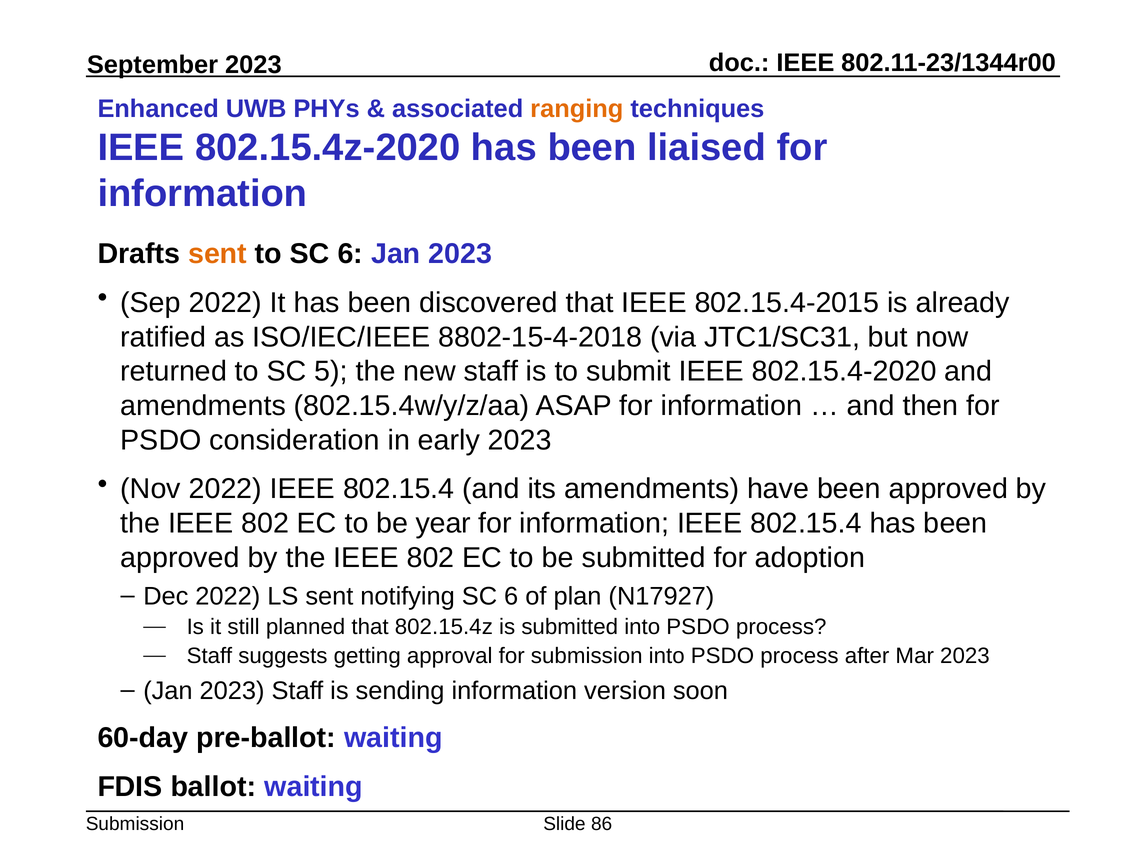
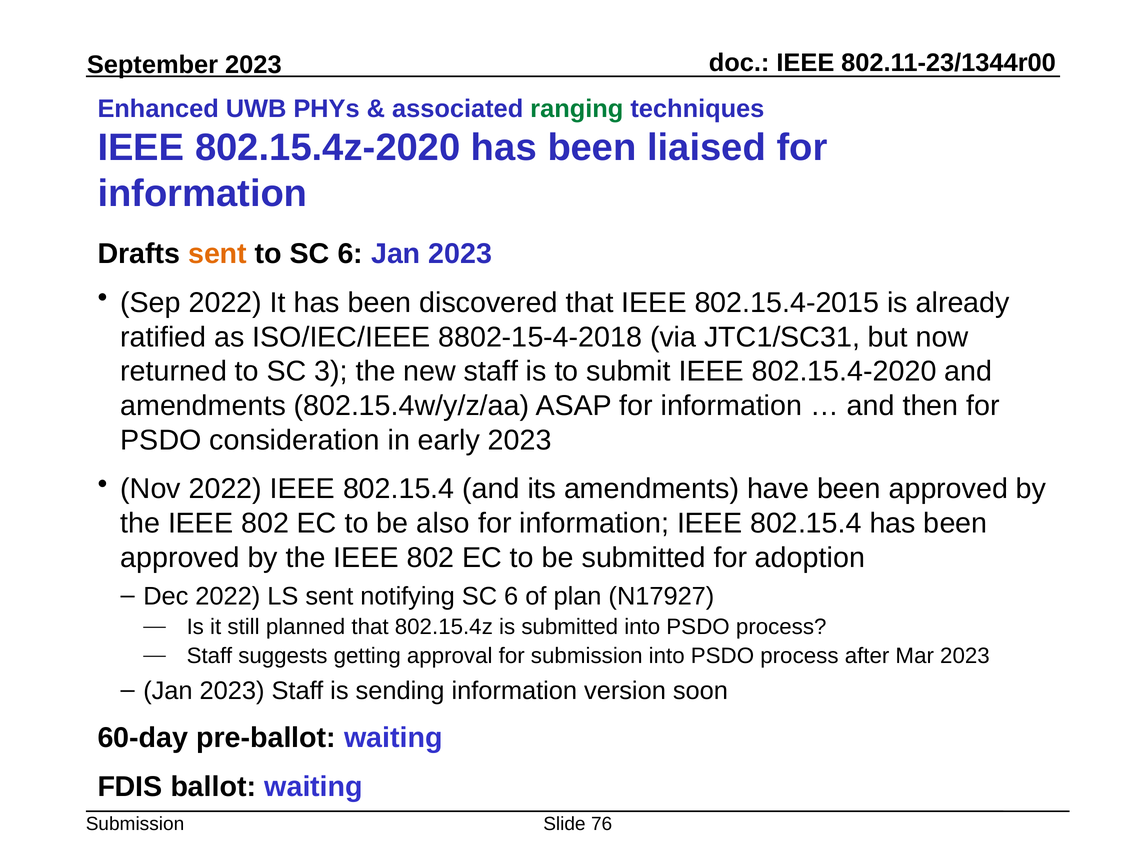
ranging colour: orange -> green
5: 5 -> 3
year: year -> also
86: 86 -> 76
